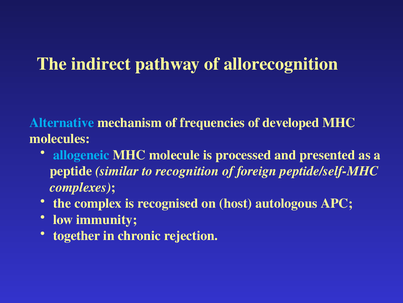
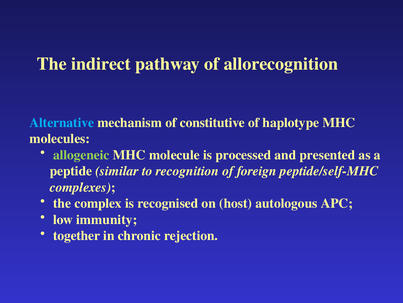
frequencies: frequencies -> constitutive
developed: developed -> haplotype
allogeneic colour: light blue -> light green
